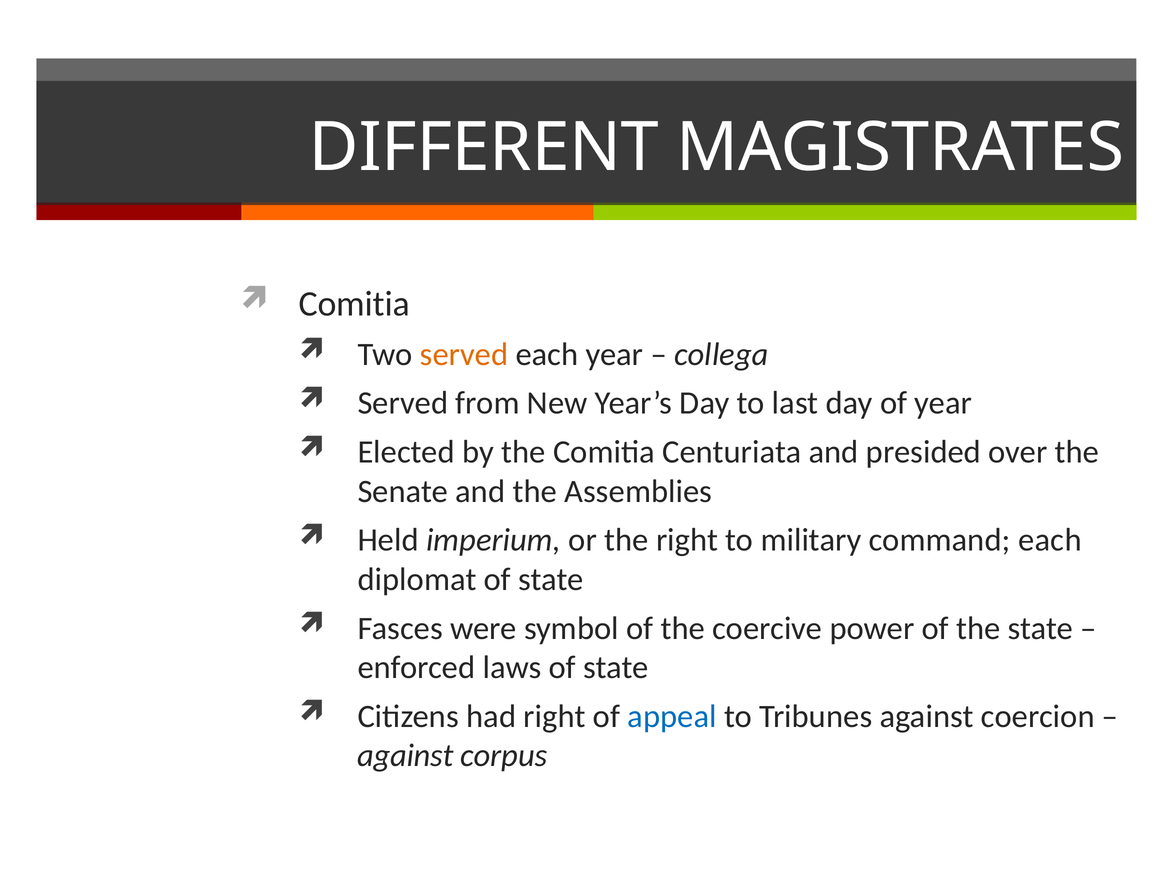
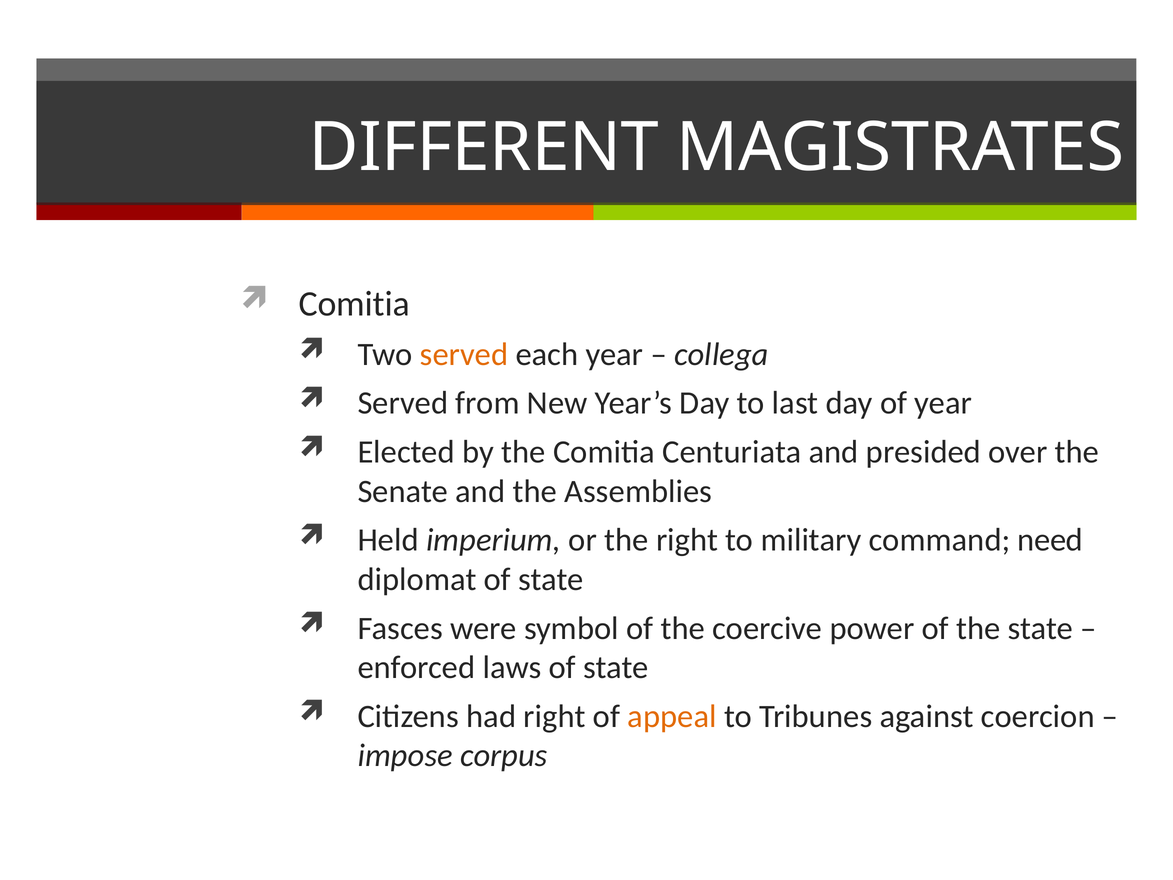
command each: each -> need
appeal colour: blue -> orange
against at (405, 755): against -> impose
